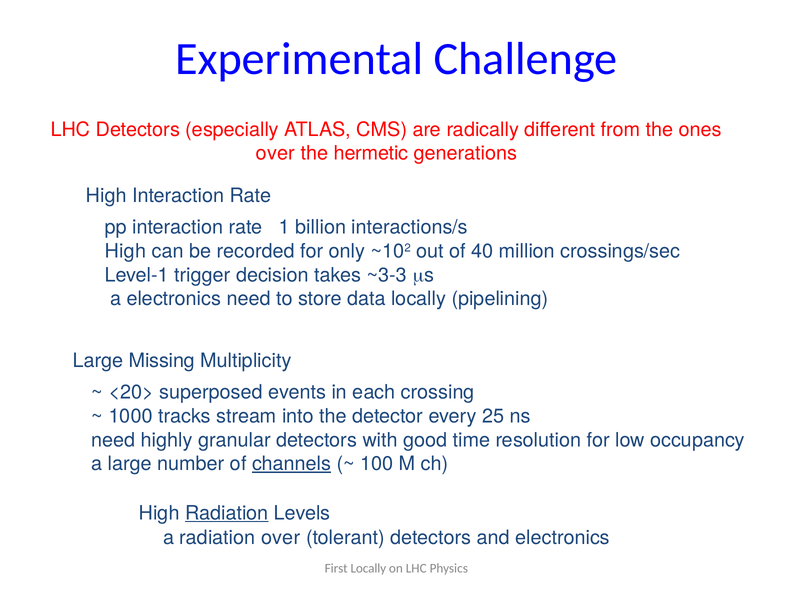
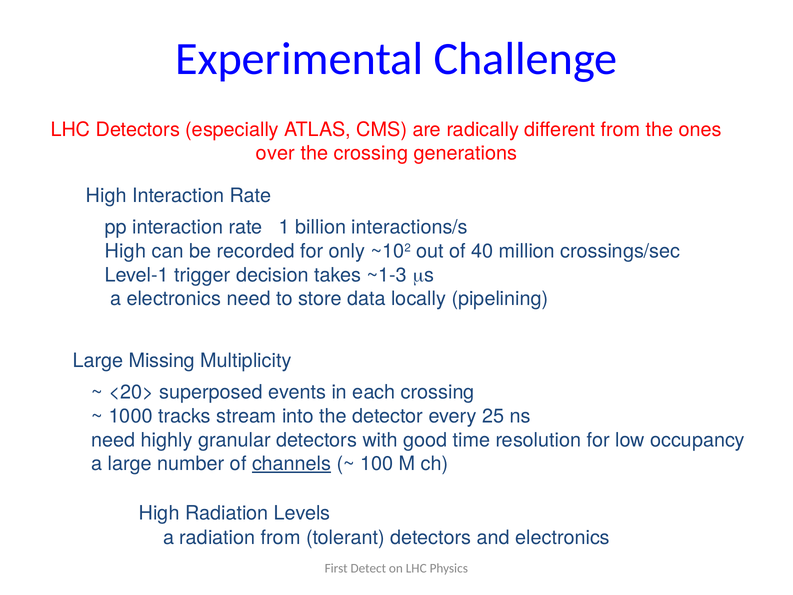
the hermetic: hermetic -> crossing
~3-3: ~3-3 -> ~1-3
Radiation at (227, 513) underline: present -> none
radiation over: over -> from
First Locally: Locally -> Detect
